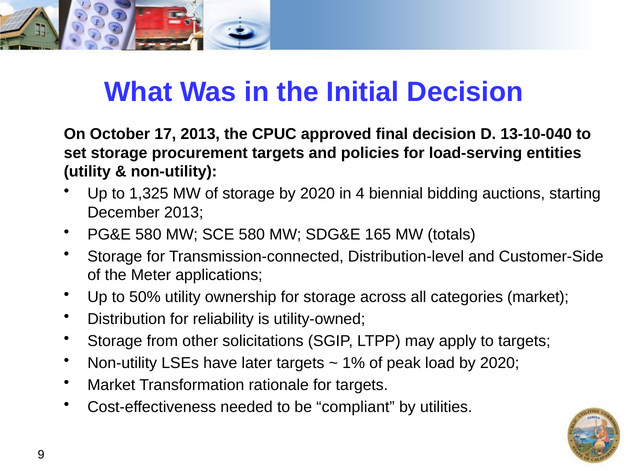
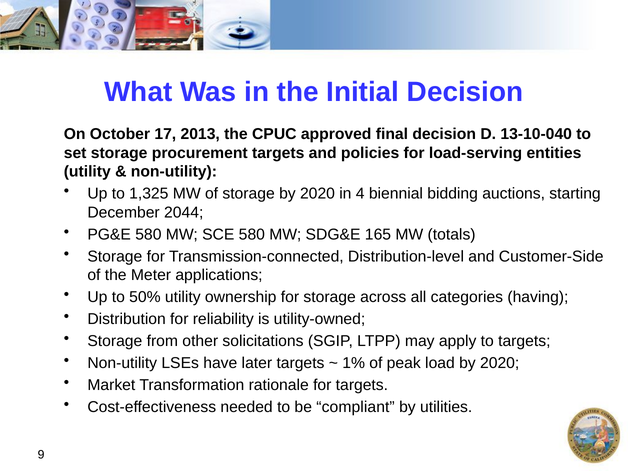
December 2013: 2013 -> 2044
categories market: market -> having
